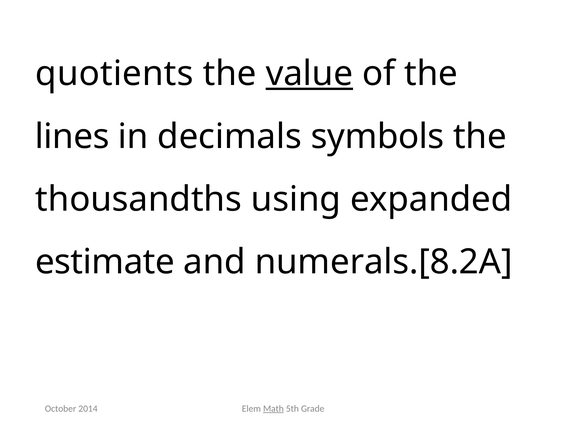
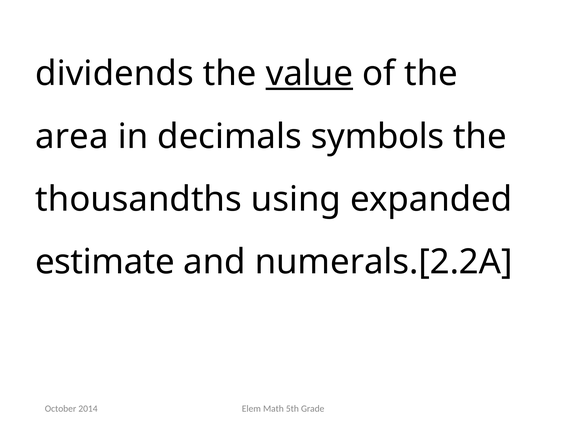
quotients: quotients -> dividends
lines: lines -> area
numerals.[8.2A: numerals.[8.2A -> numerals.[2.2A
Math underline: present -> none
